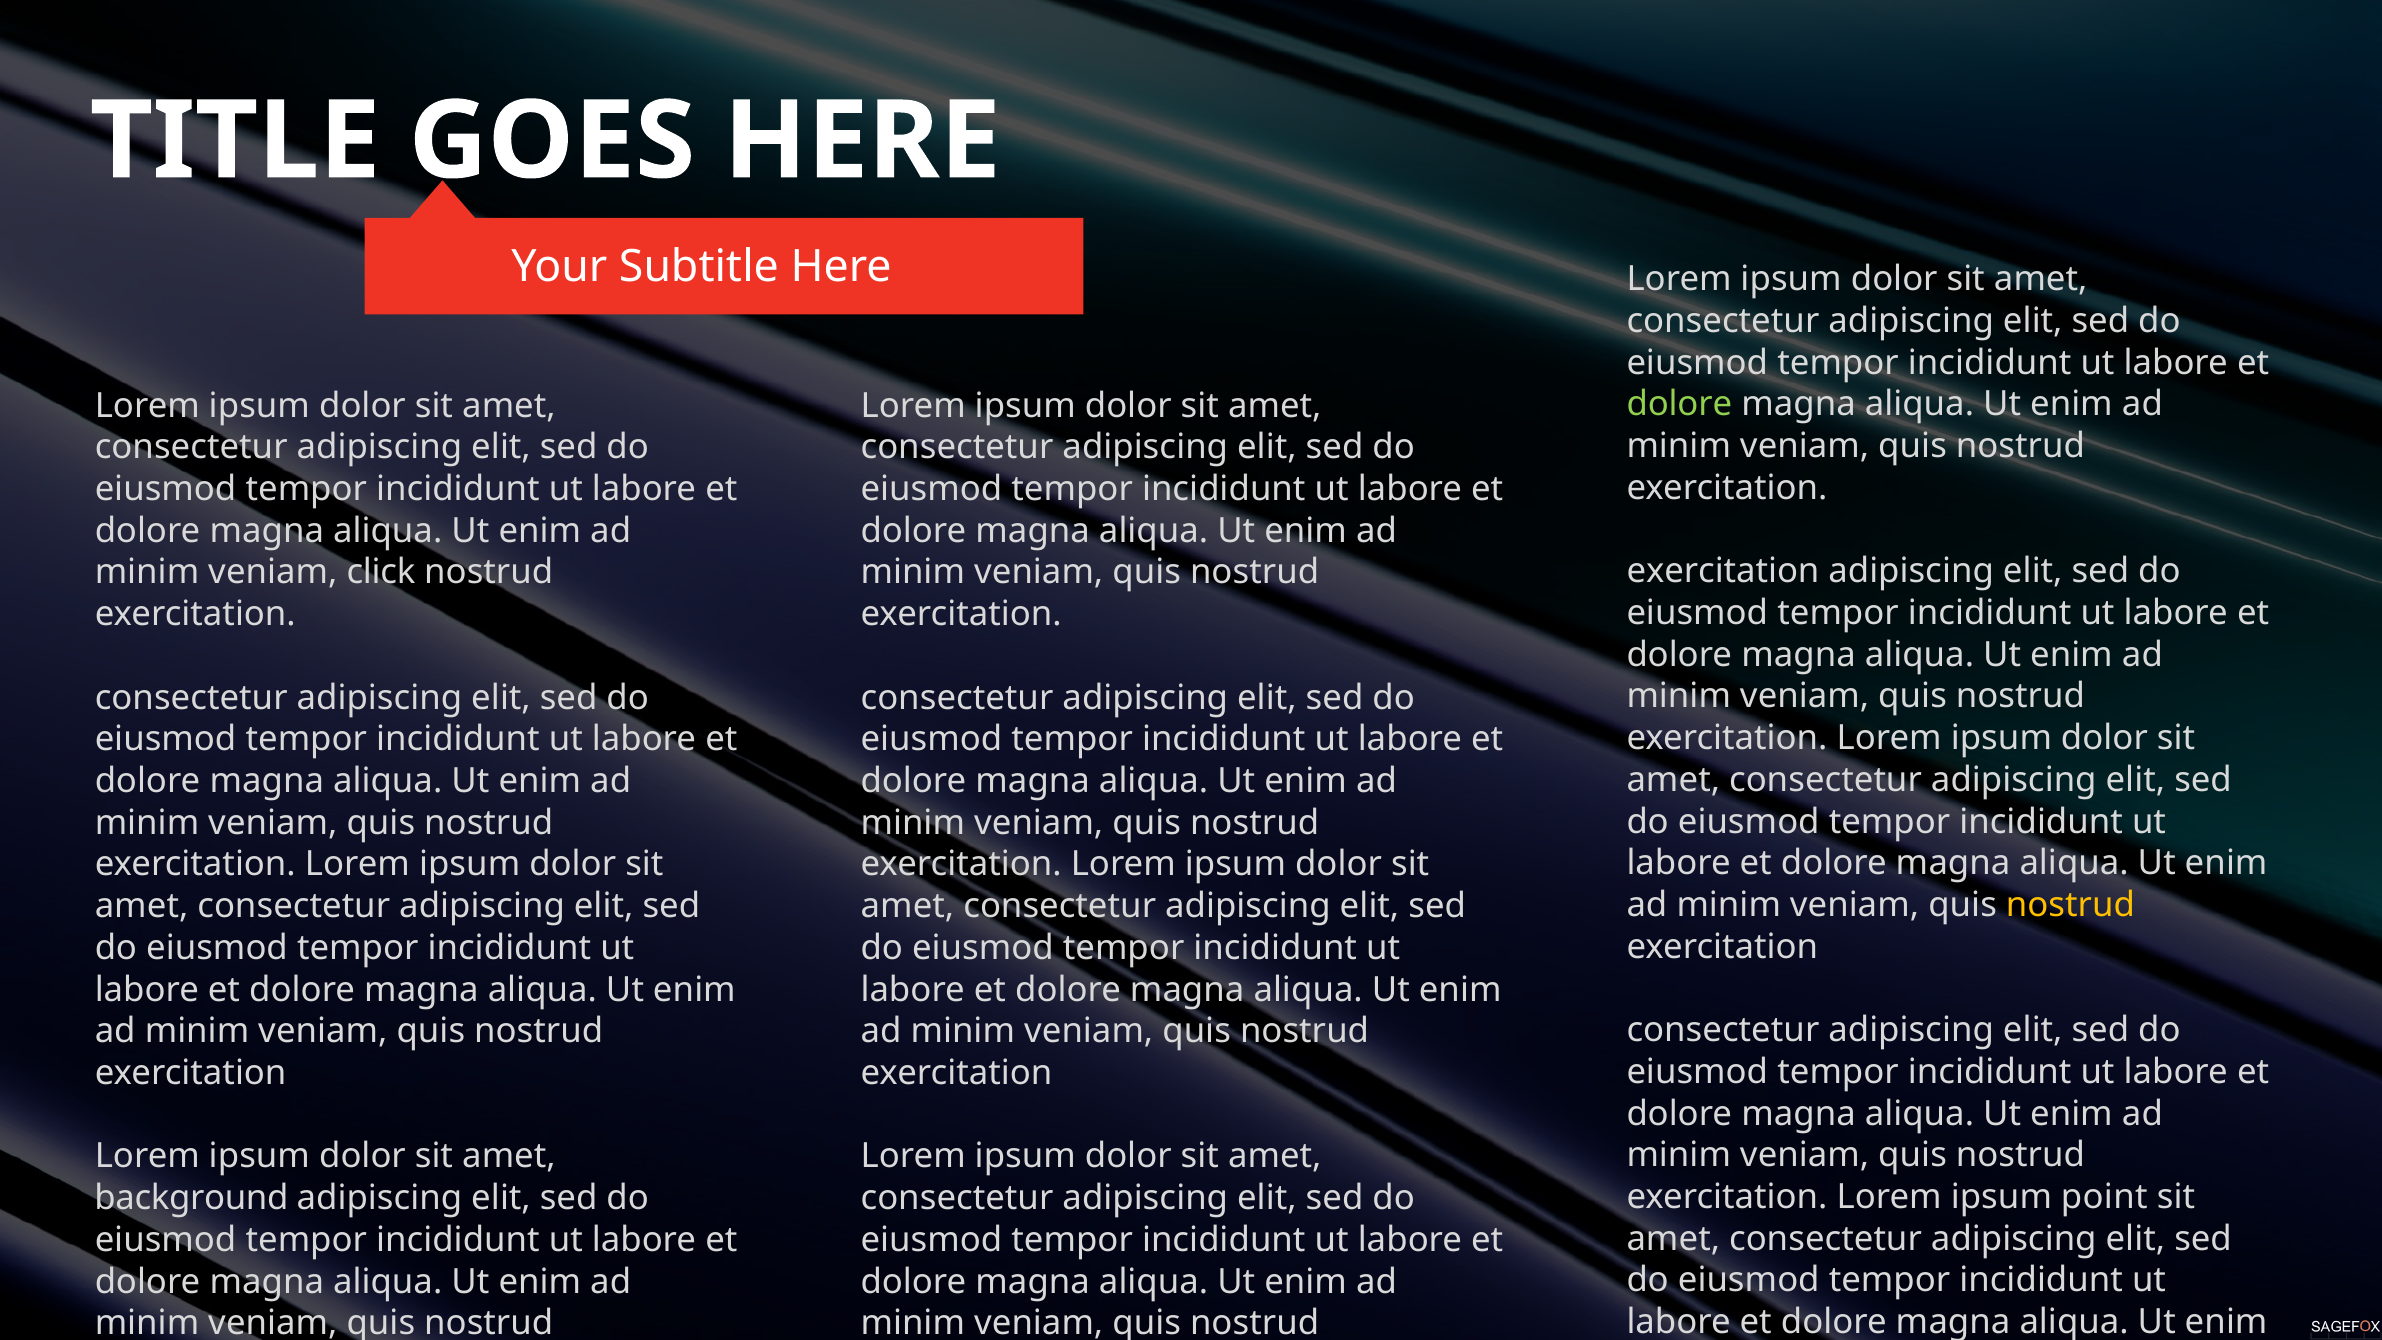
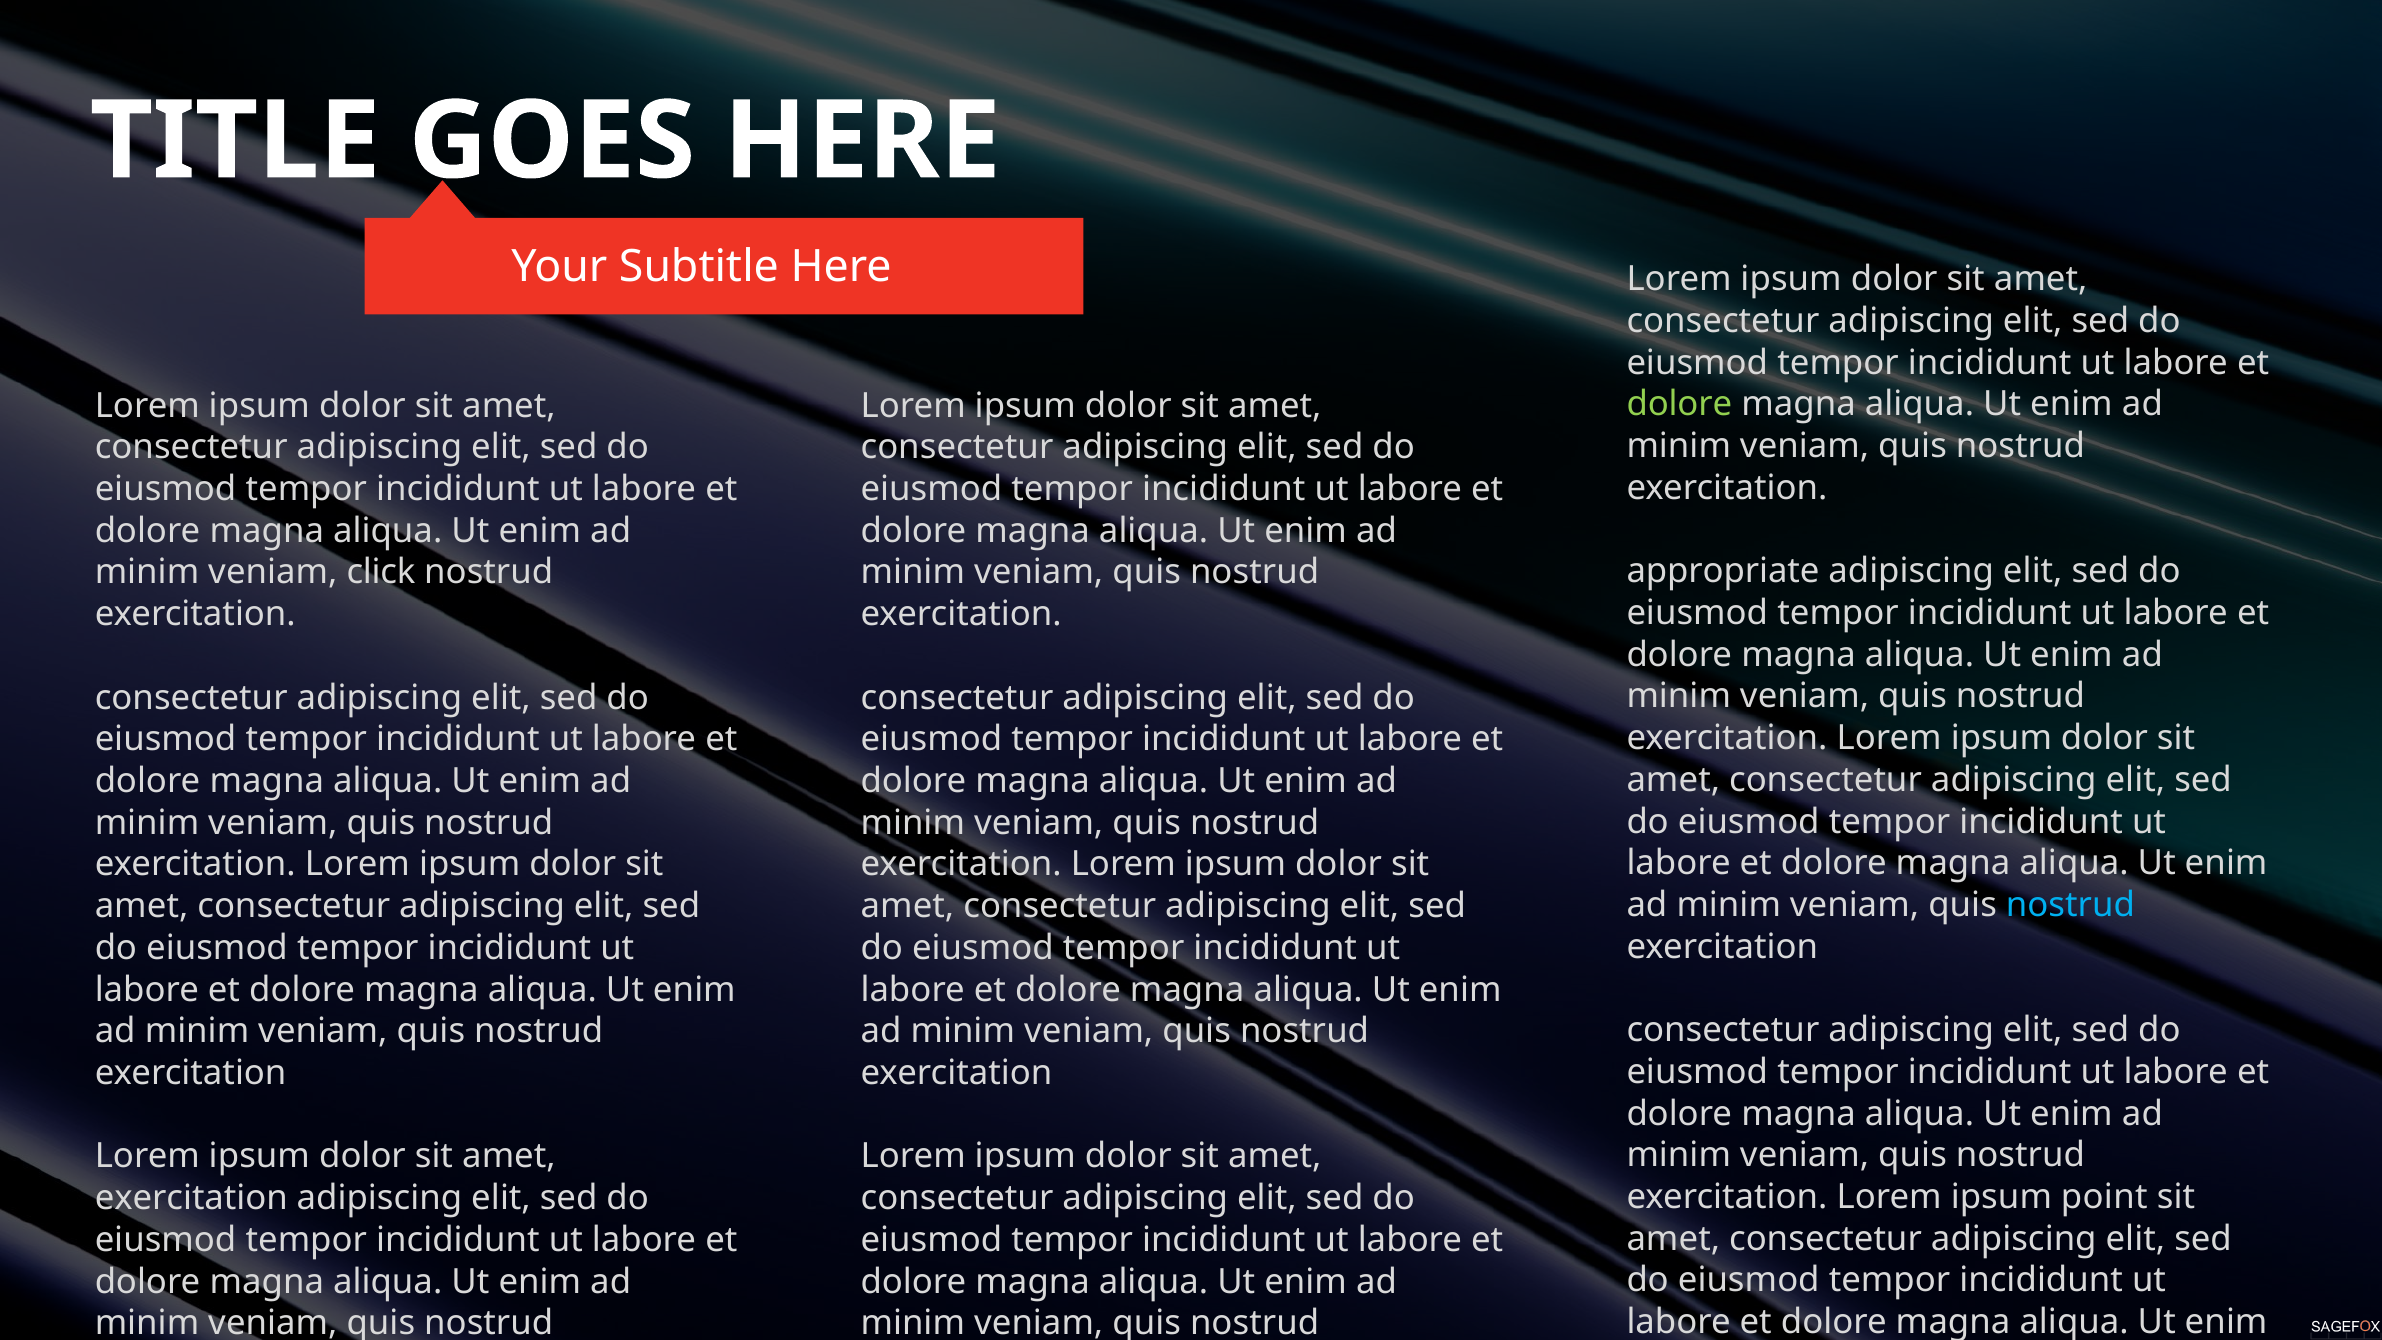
exercitation at (1723, 571): exercitation -> appropriate
nostrud at (2070, 905) colour: yellow -> light blue
background at (191, 1198): background -> exercitation
